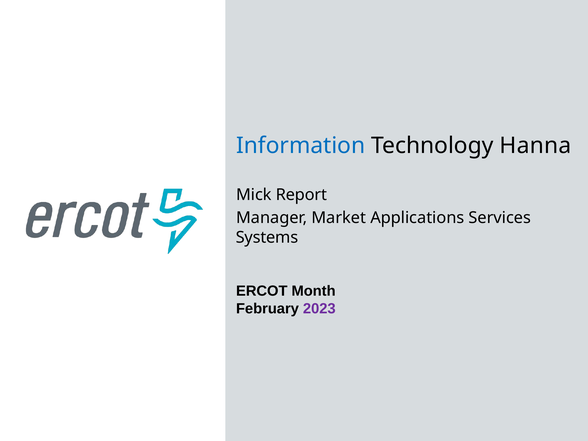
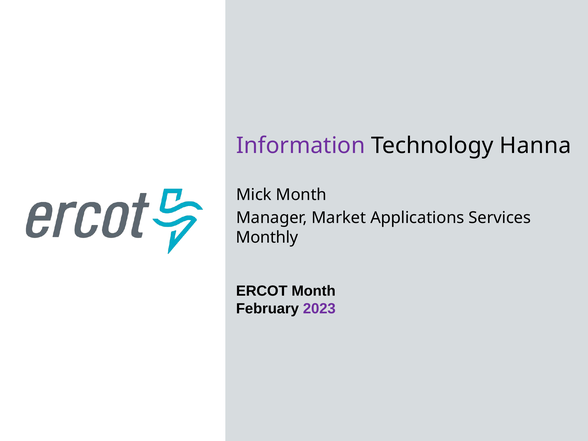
Information colour: blue -> purple
Mick Report: Report -> Month
Systems: Systems -> Monthly
